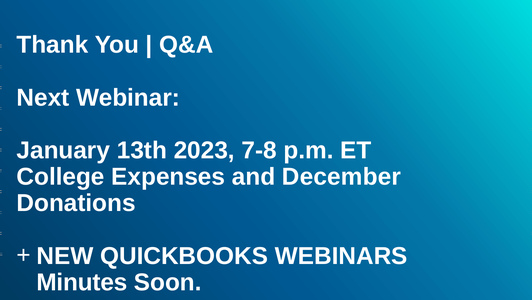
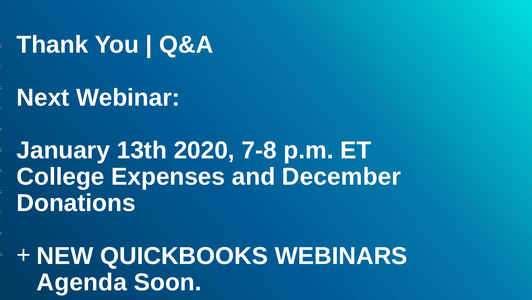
2023: 2023 -> 2020
Minutes: Minutes -> Agenda
